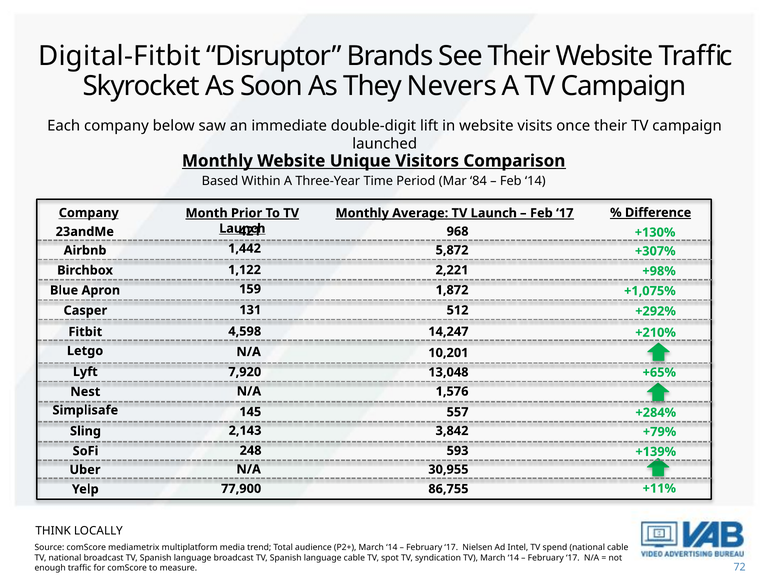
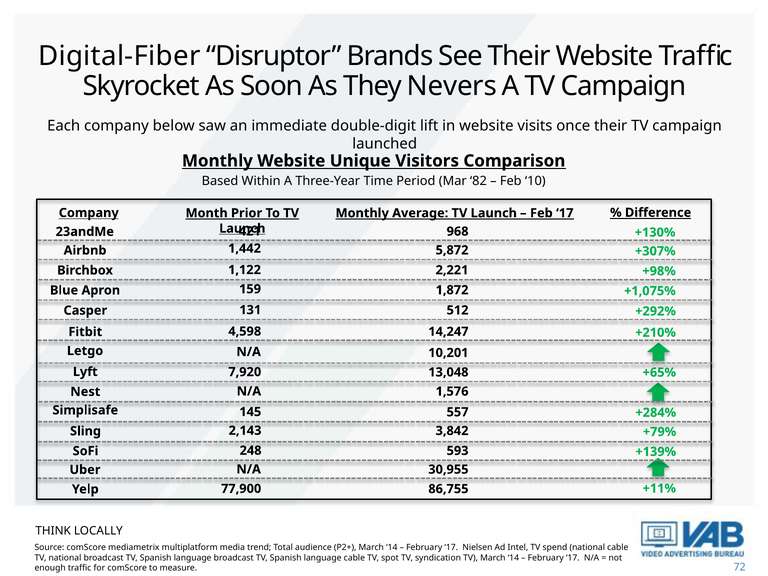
Digital-Fitbit: Digital-Fitbit -> Digital-Fiber
84: 84 -> 82
Feb 14: 14 -> 10
